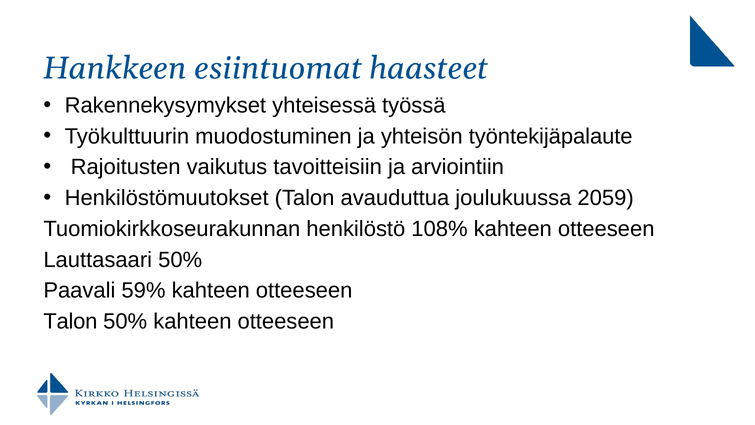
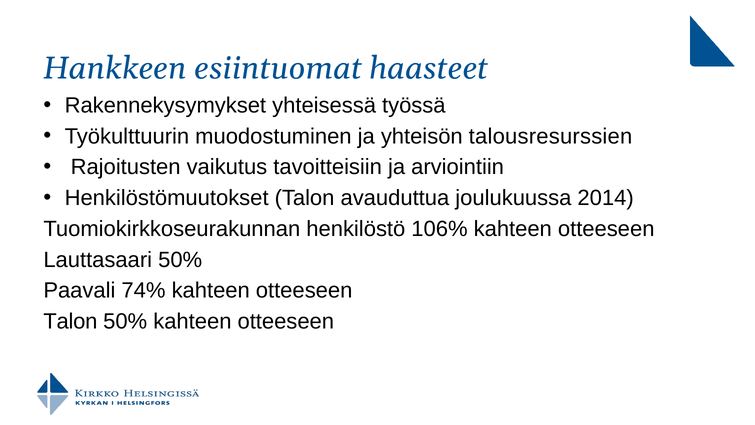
työntekijäpalaute: työntekijäpalaute -> talousresurssien
2059: 2059 -> 2014
108%: 108% -> 106%
59%: 59% -> 74%
